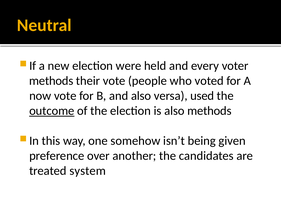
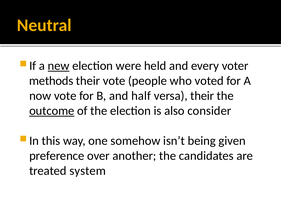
new underline: none -> present
and also: also -> half
versa used: used -> their
also methods: methods -> consider
